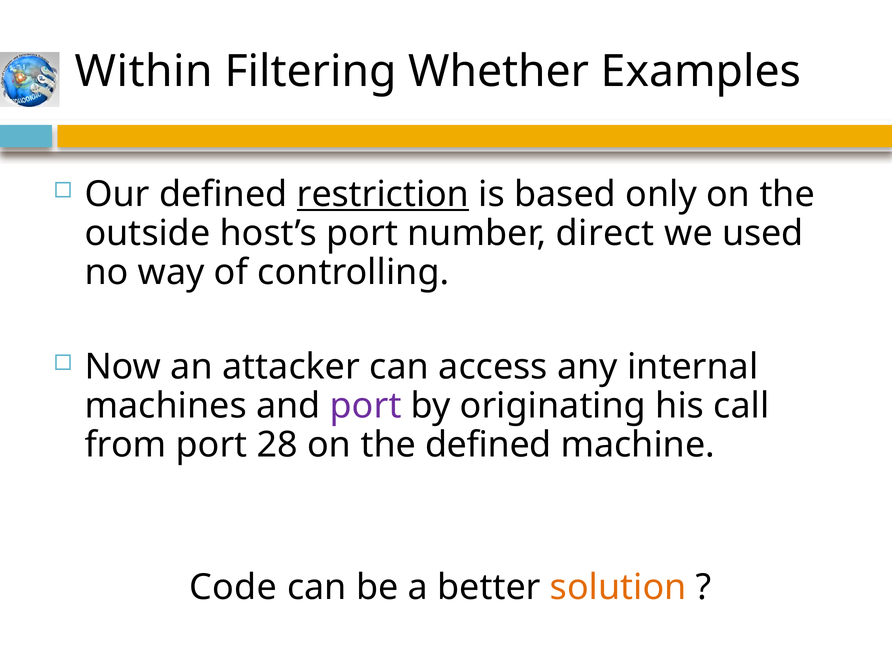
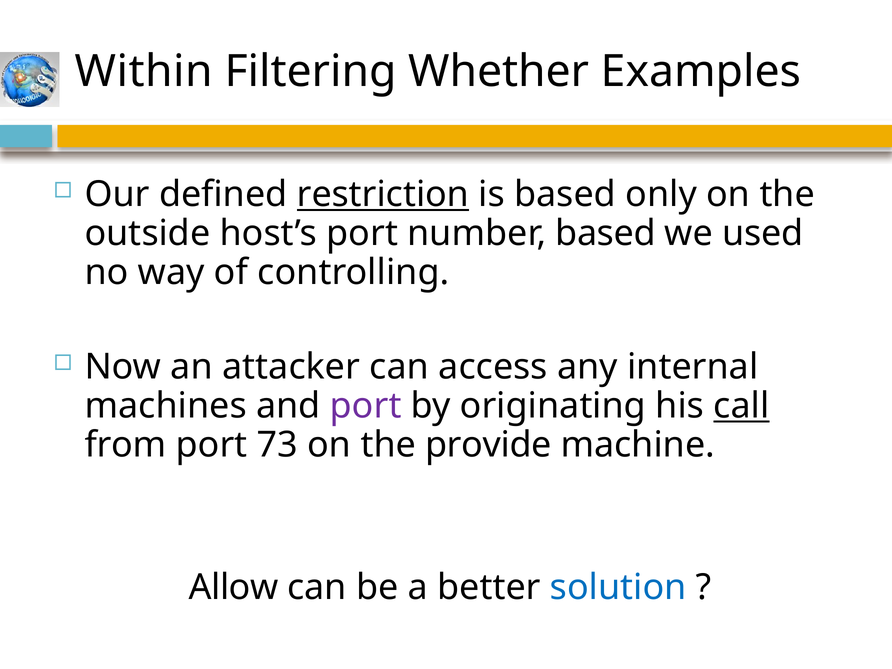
number direct: direct -> based
call underline: none -> present
28: 28 -> 73
the defined: defined -> provide
Code: Code -> Allow
solution colour: orange -> blue
